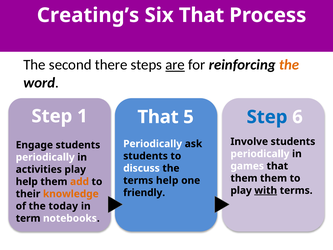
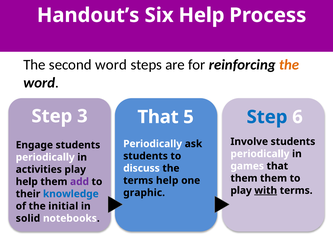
Creating’s: Creating’s -> Handout’s
Six That: That -> Help
second there: there -> word
are underline: present -> none
1: 1 -> 3
add colour: orange -> purple
friendly: friendly -> graphic
knowledge colour: orange -> blue
today: today -> initial
term: term -> solid
